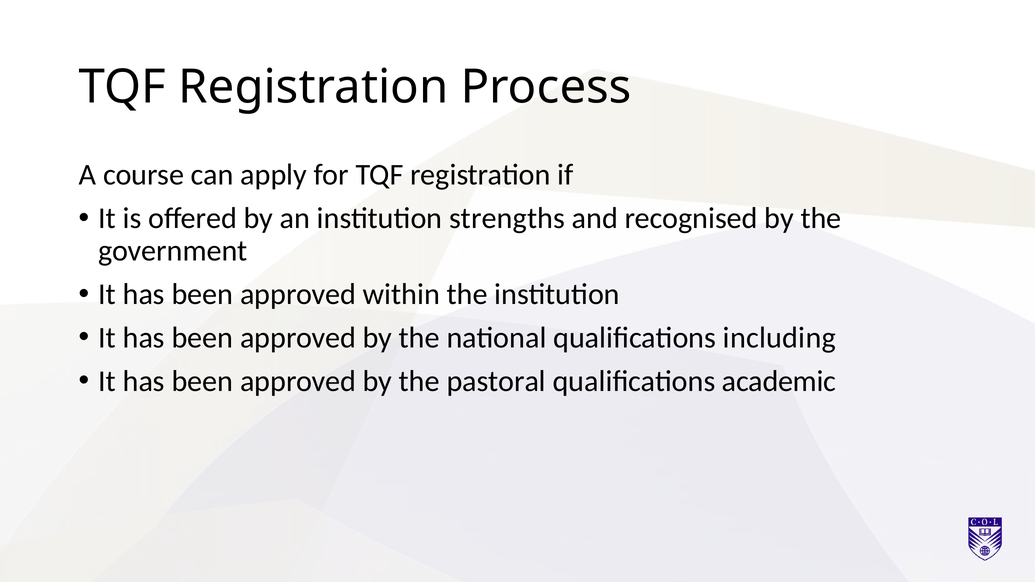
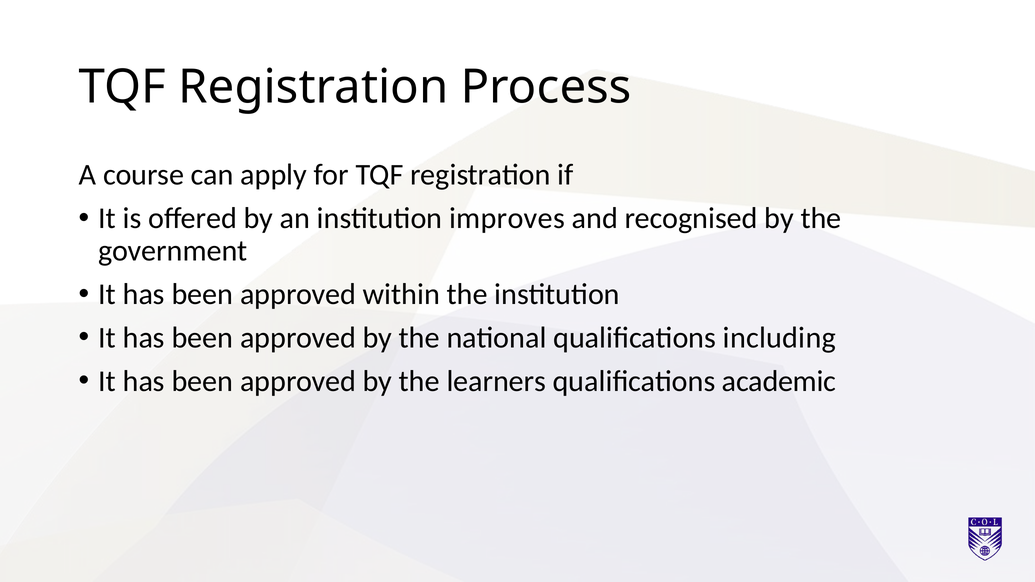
strengths: strengths -> improves
pastoral: pastoral -> learners
